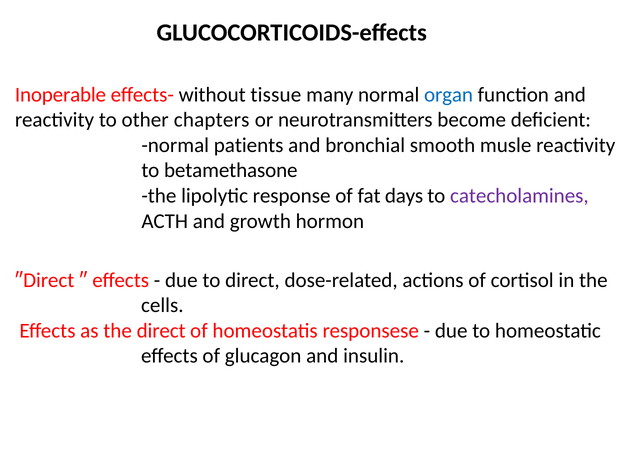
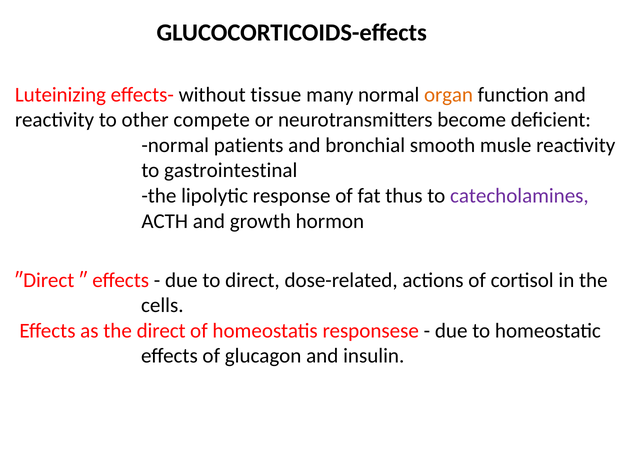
Inoperable: Inoperable -> Luteinizing
organ colour: blue -> orange
chapters: chapters -> compete
betamethasone: betamethasone -> gastrointestinal
days: days -> thus
